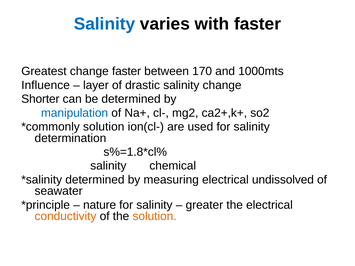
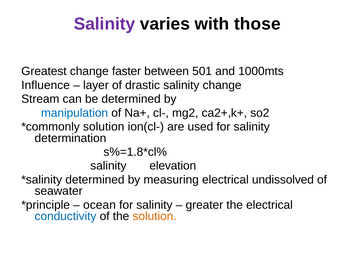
Salinity at (105, 24) colour: blue -> purple
with faster: faster -> those
170: 170 -> 501
Shorter: Shorter -> Stream
chemical: chemical -> elevation
nature: nature -> ocean
conductivity colour: orange -> blue
